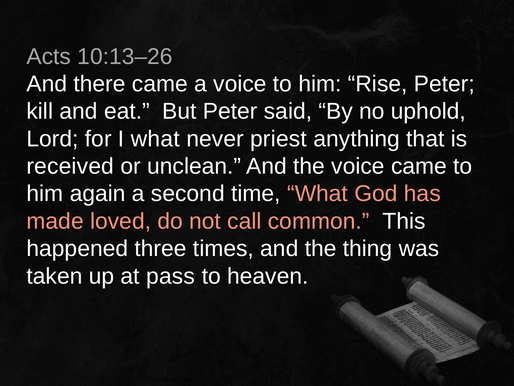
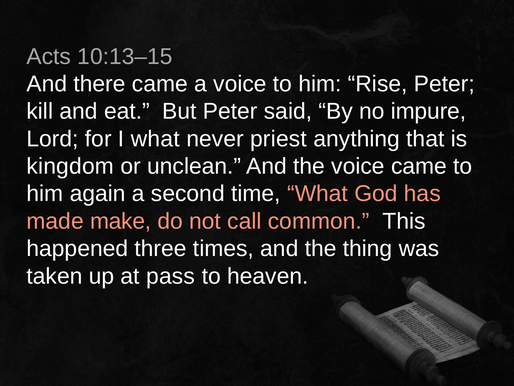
10:13–26: 10:13–26 -> 10:13–15
uphold: uphold -> impure
received: received -> kingdom
loved: loved -> make
